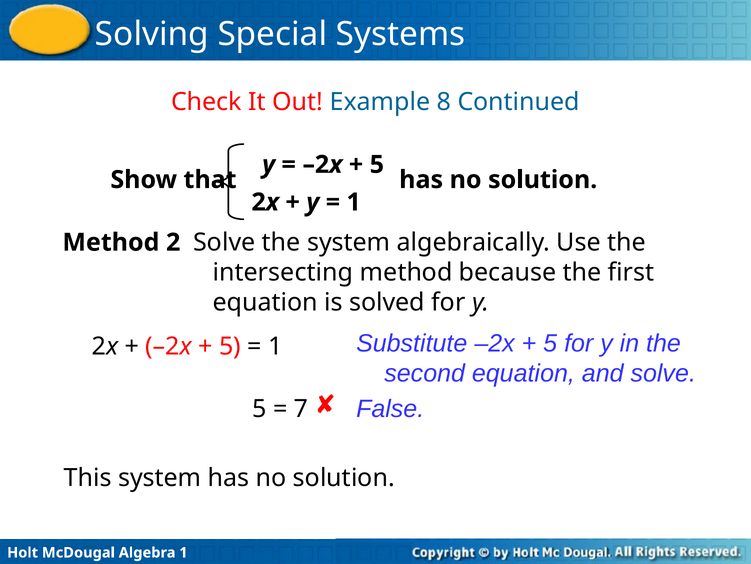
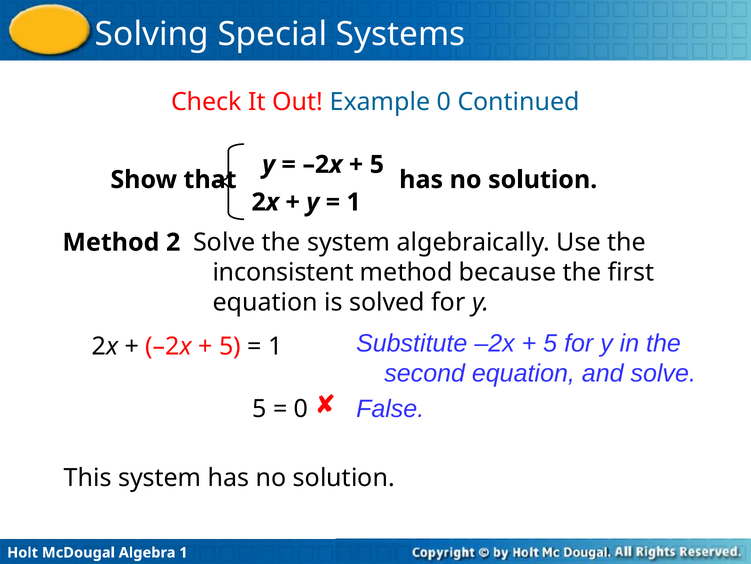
Example 8: 8 -> 0
intersecting: intersecting -> inconsistent
7 at (301, 408): 7 -> 0
